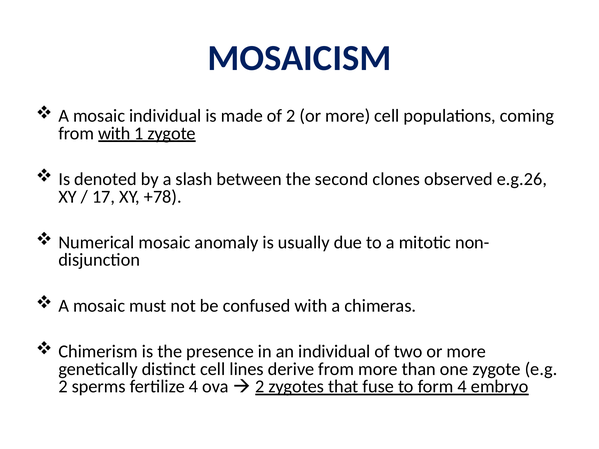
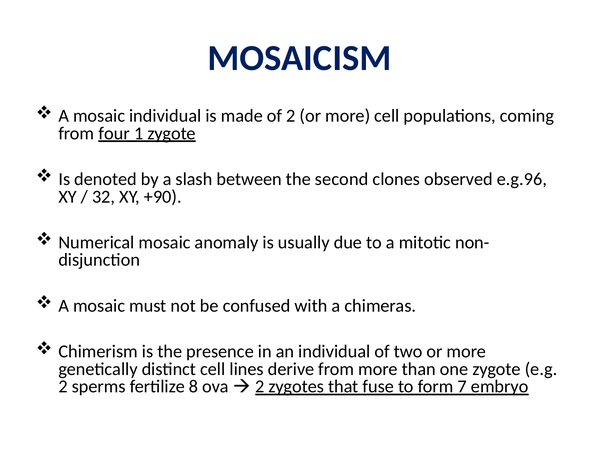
from with: with -> four
e.g.26: e.g.26 -> e.g.96
17: 17 -> 32
+78: +78 -> +90
fertilize 4: 4 -> 8
form 4: 4 -> 7
